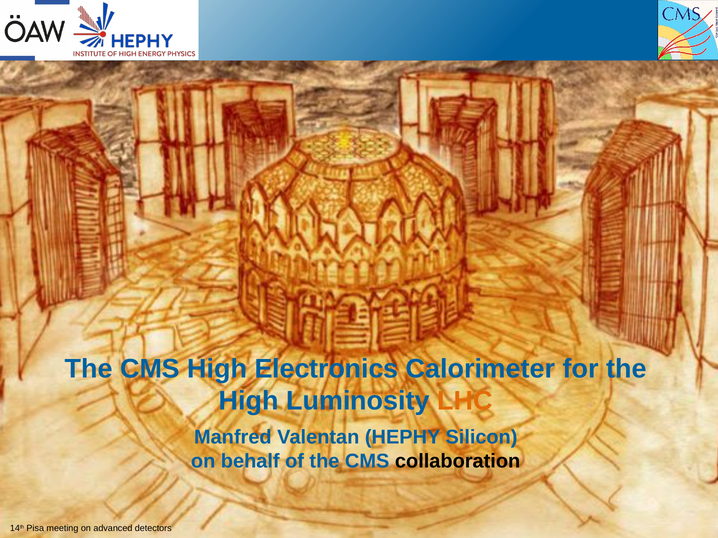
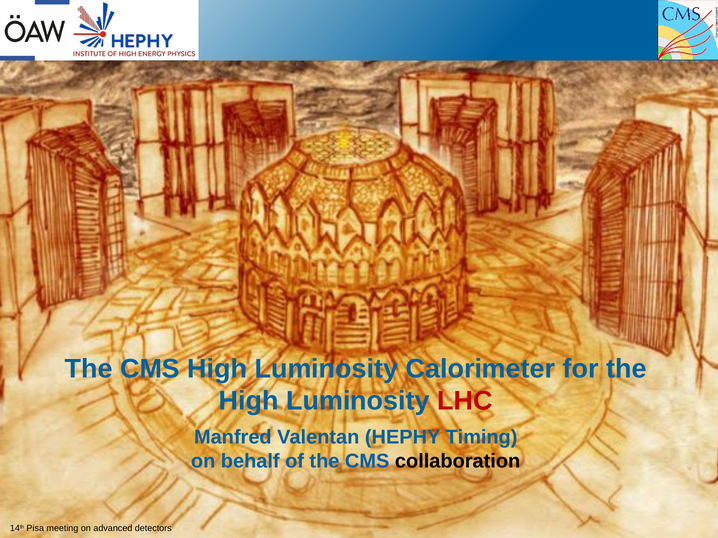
CMS High Electronics: Electronics -> Luminosity
LHC colour: orange -> red
Silicon: Silicon -> Timing
